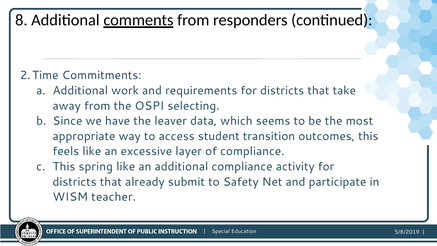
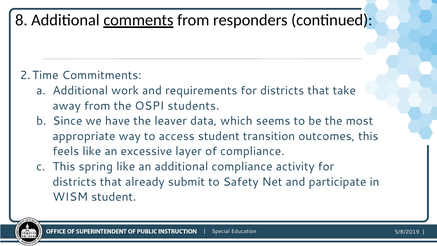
selecting: selecting -> students
WISM teacher: teacher -> student
